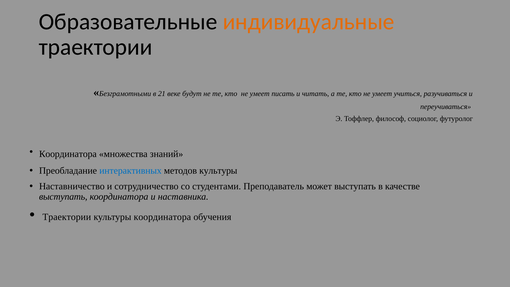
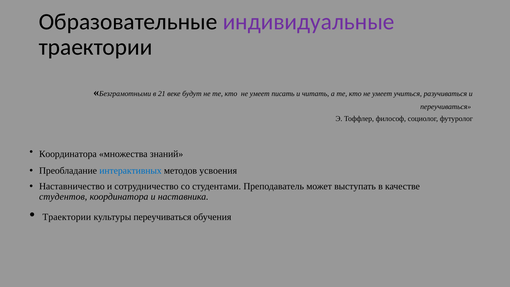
индивидуальные colour: orange -> purple
методов культуры: культуры -> усвоения
выступать at (63, 197): выступать -> студентов
культуры координатора: координатора -> переучиваться
